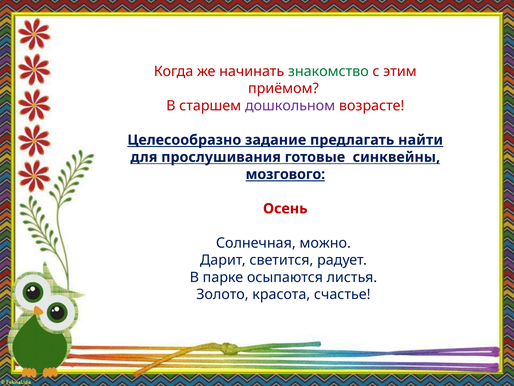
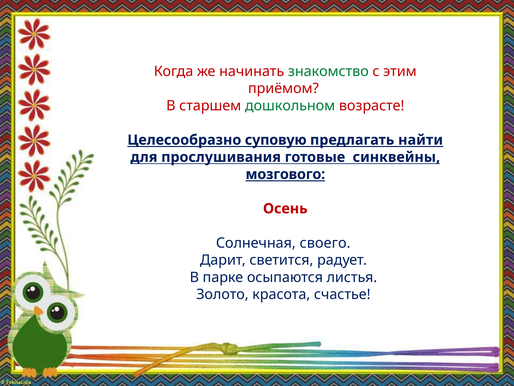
дошкольном colour: purple -> green
задание: задание -> суповую
можно: можно -> своего
